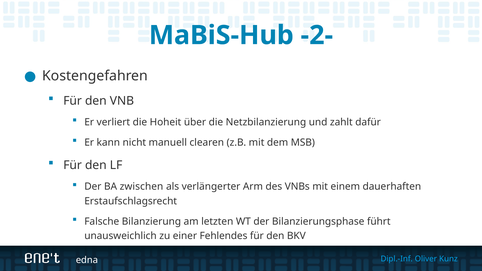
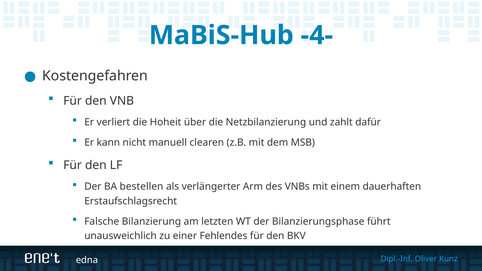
-2-: -2- -> -4-
zwischen: zwischen -> bestellen
